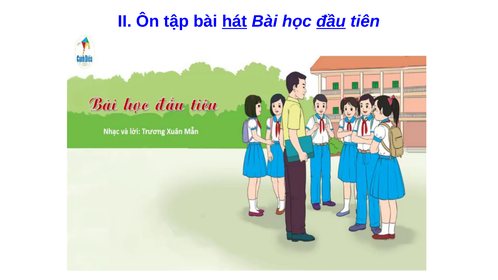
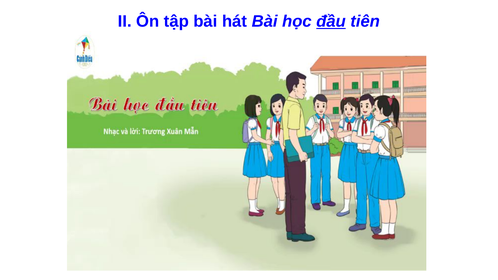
hát underline: present -> none
